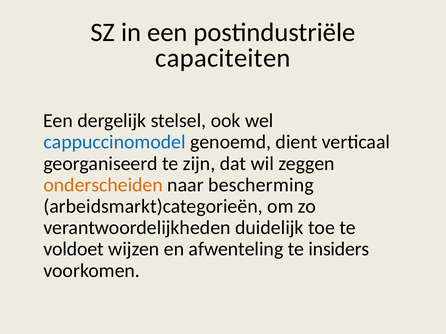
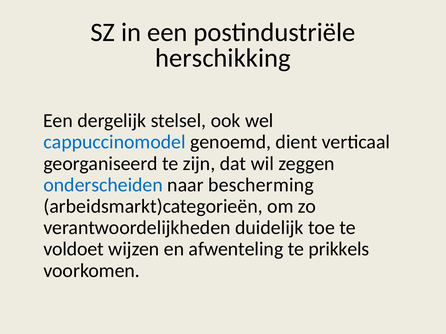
capaciteiten: capaciteiten -> herschikking
onderscheiden colour: orange -> blue
insiders: insiders -> prikkels
